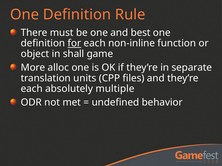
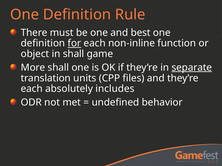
More alloc: alloc -> shall
separate underline: none -> present
multiple: multiple -> includes
